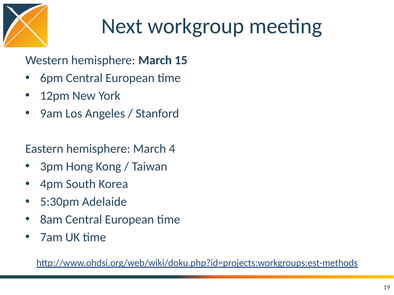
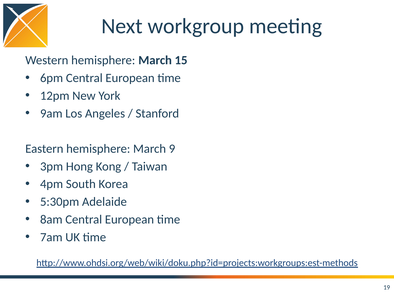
4: 4 -> 9
